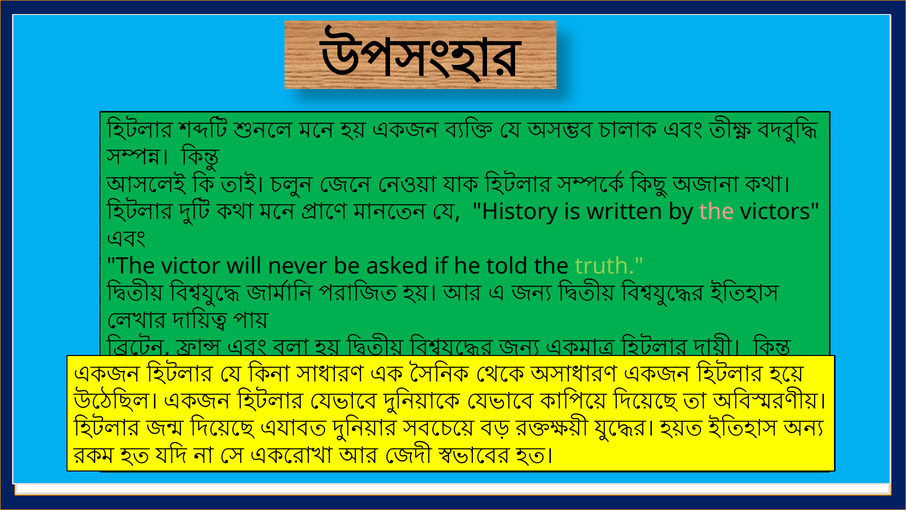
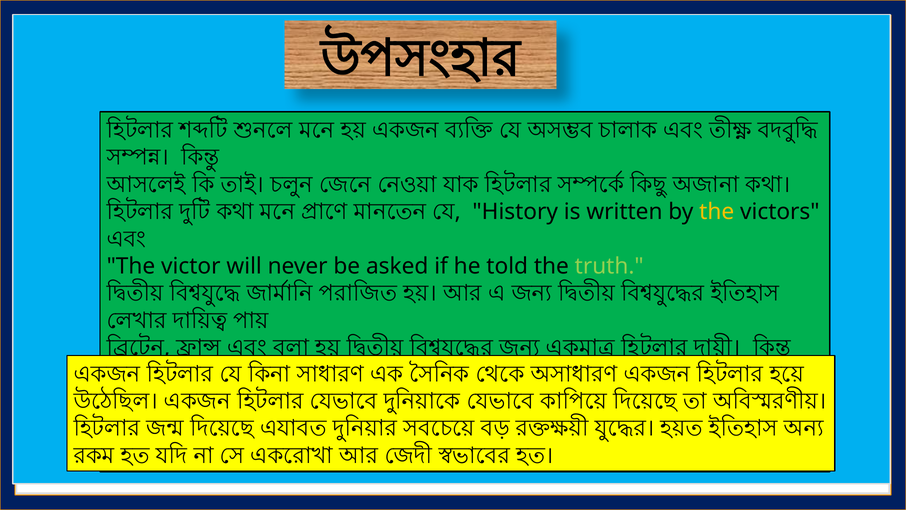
the at (717, 212) colour: pink -> yellow
